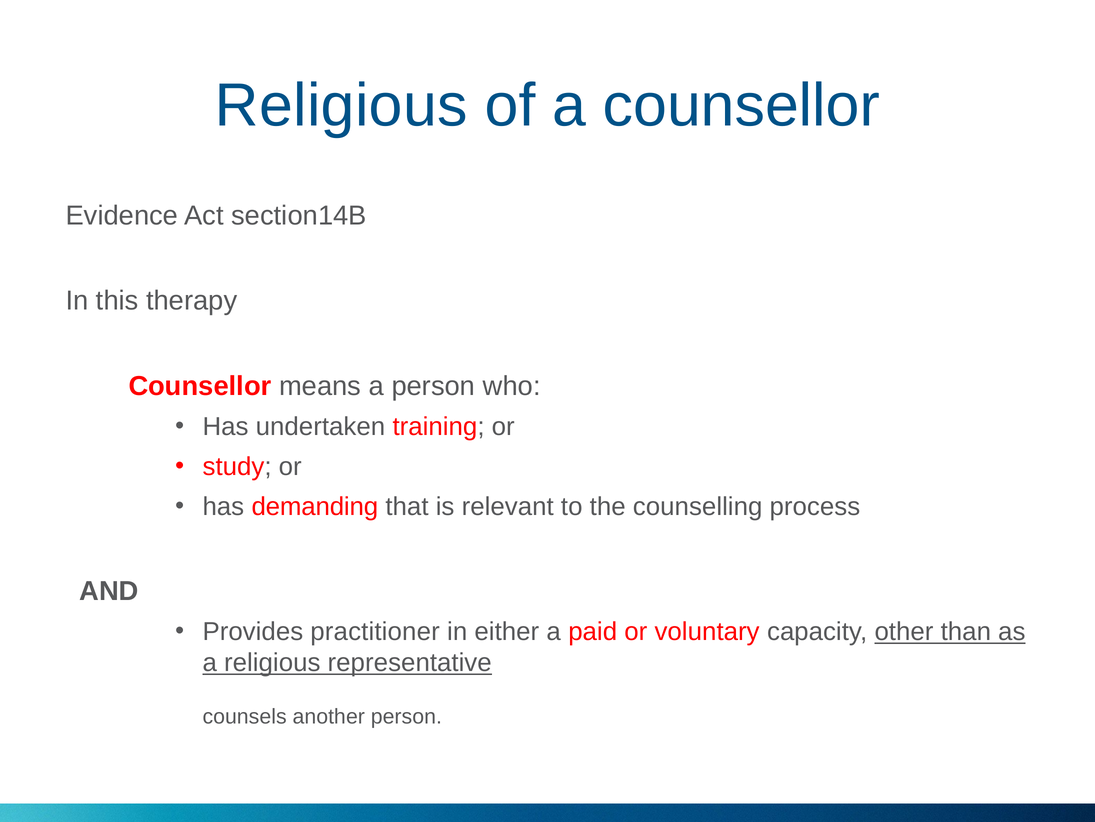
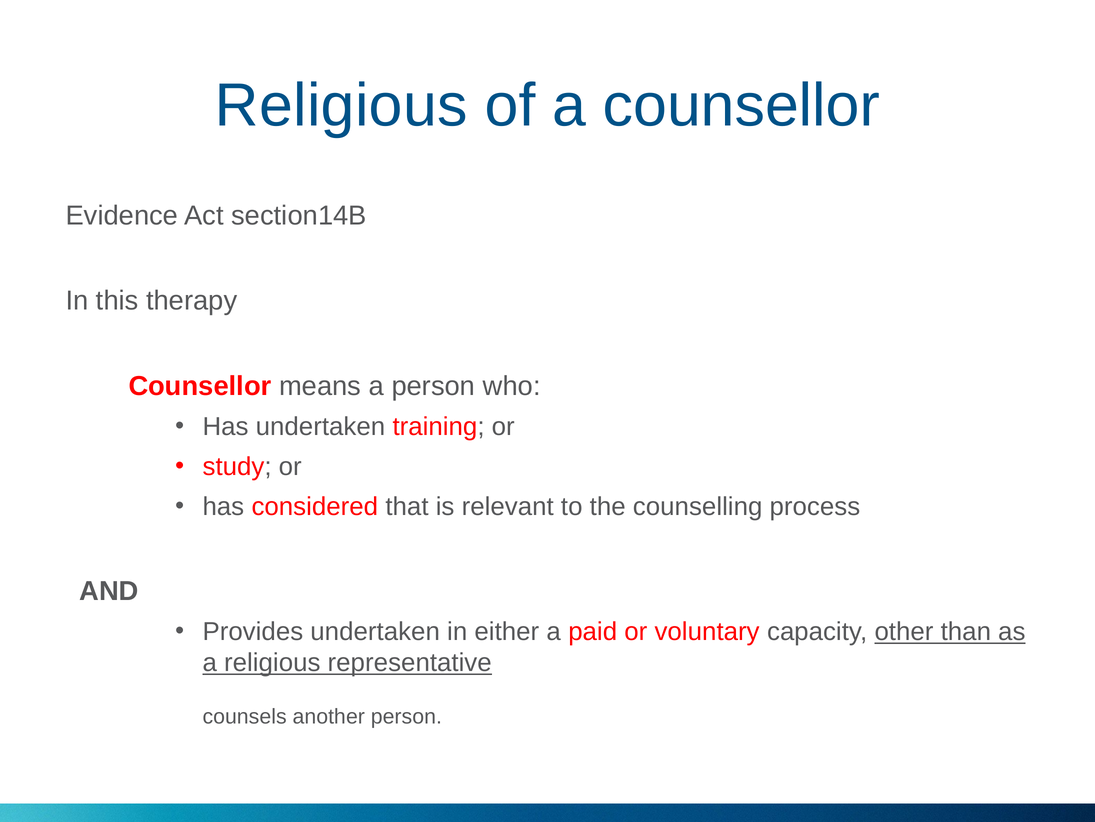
demanding: demanding -> considered
Provides practitioner: practitioner -> undertaken
